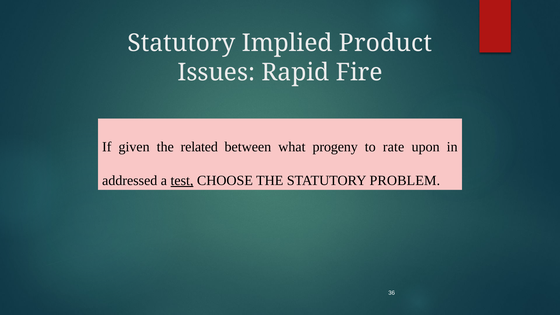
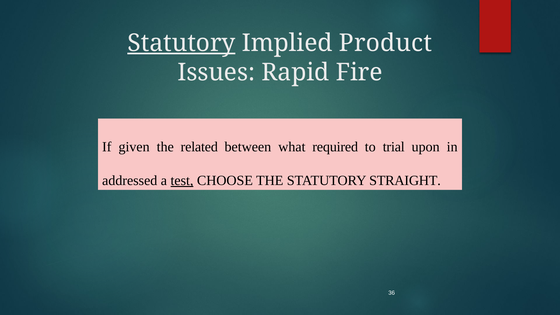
Statutory at (181, 43) underline: none -> present
progeny: progeny -> required
rate: rate -> trial
PROBLEM: PROBLEM -> STRAIGHT
